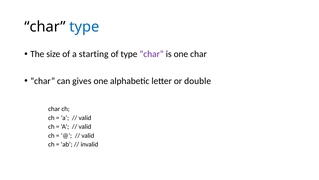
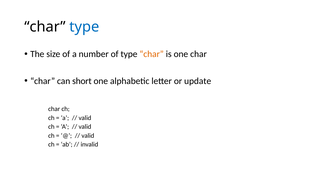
starting: starting -> number
char at (152, 54) colour: purple -> orange
gives: gives -> short
double: double -> update
